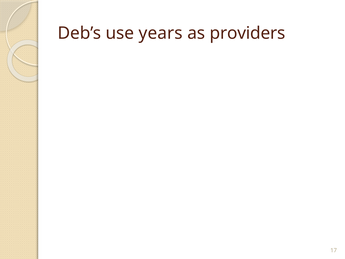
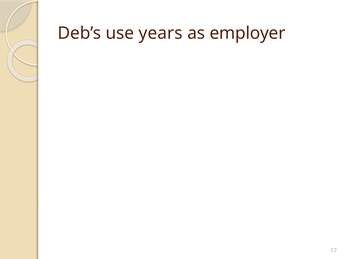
providers: providers -> employer
